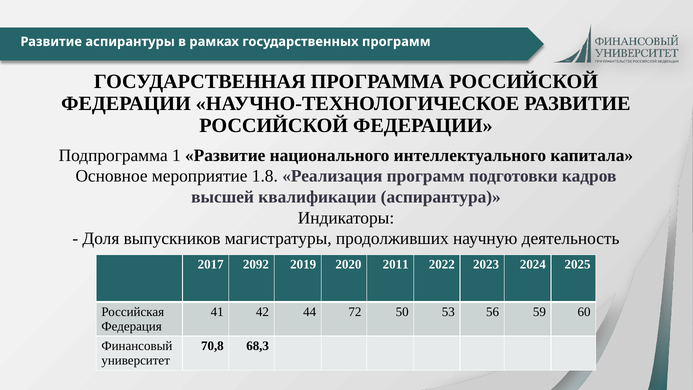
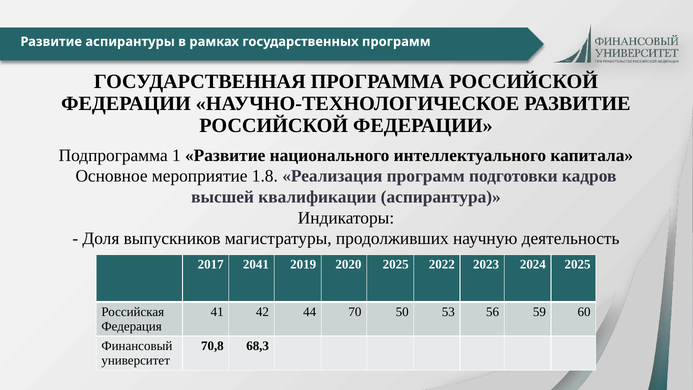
2092: 2092 -> 2041
2020 2011: 2011 -> 2025
72: 72 -> 70
